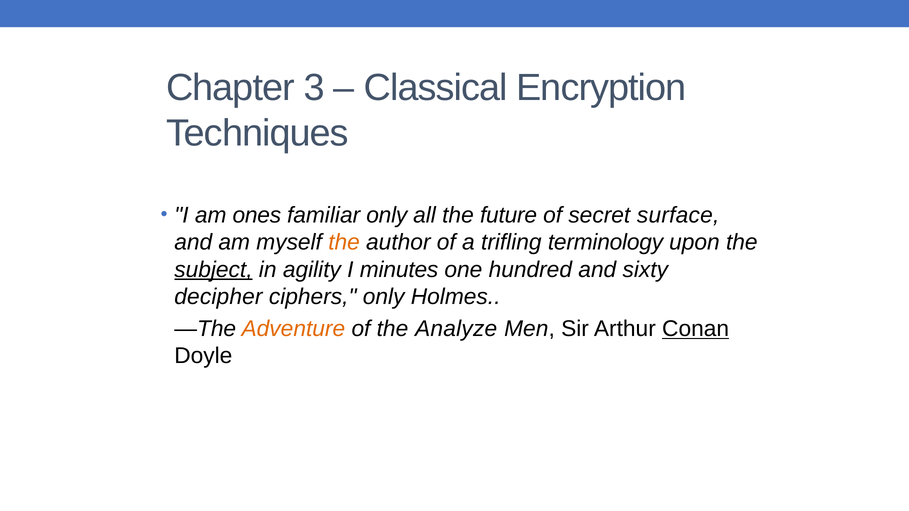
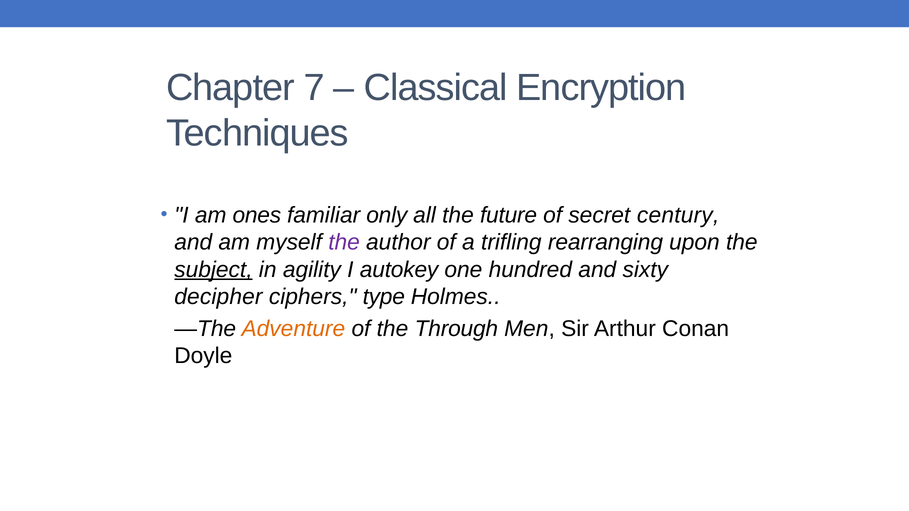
3: 3 -> 7
surface: surface -> century
the at (344, 243) colour: orange -> purple
terminology: terminology -> rearranging
minutes: minutes -> autokey
ciphers only: only -> type
Analyze: Analyze -> Through
Conan underline: present -> none
